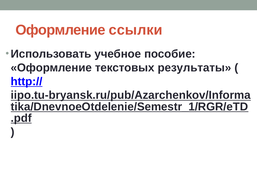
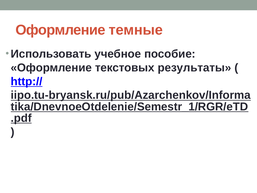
ссылки: ссылки -> темные
